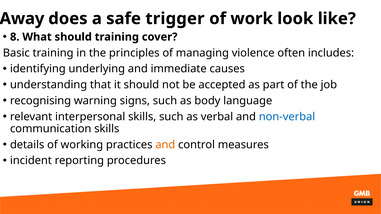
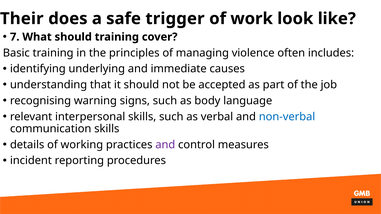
Away: Away -> Their
8: 8 -> 7
and at (165, 145) colour: orange -> purple
